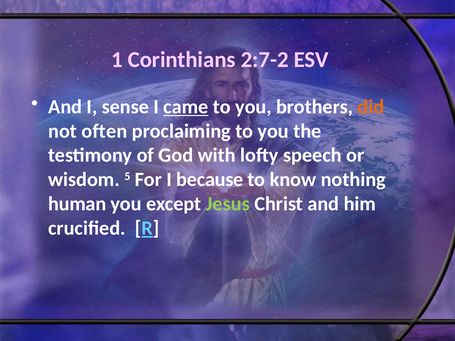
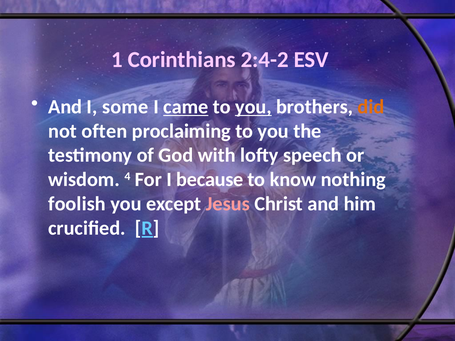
2:7-2: 2:7-2 -> 2:4-2
sense: sense -> some
you at (253, 107) underline: none -> present
5: 5 -> 4
human: human -> foolish
Jesus colour: light green -> pink
